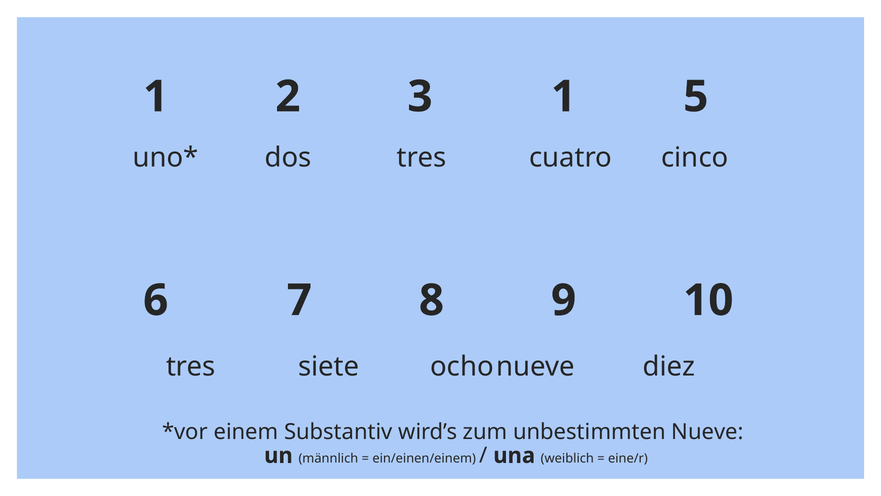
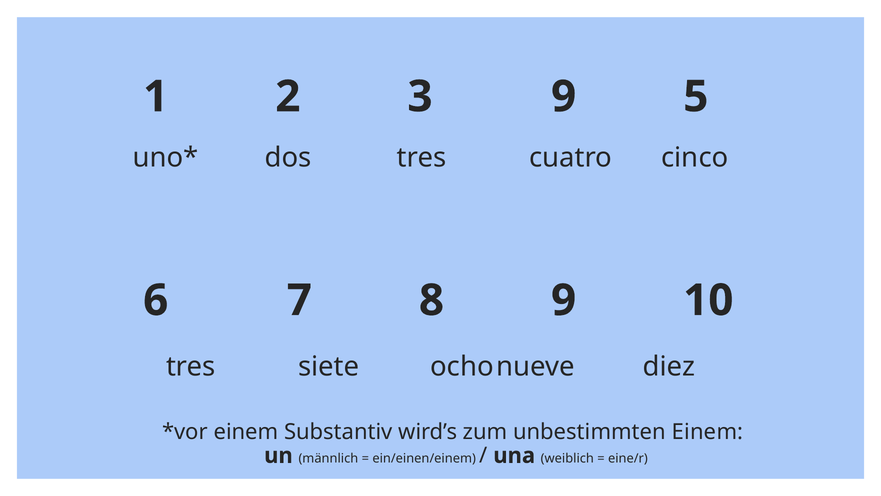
3 1: 1 -> 9
unbestimmten Nueve: Nueve -> Einem
